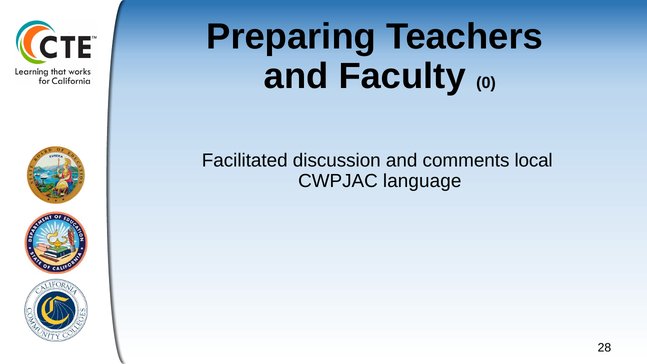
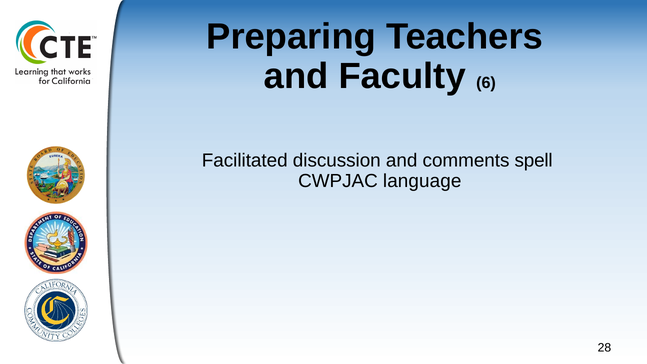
0: 0 -> 6
local: local -> spell
